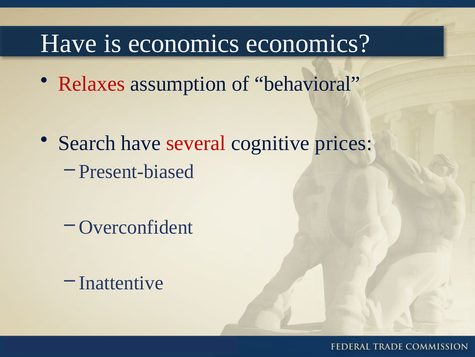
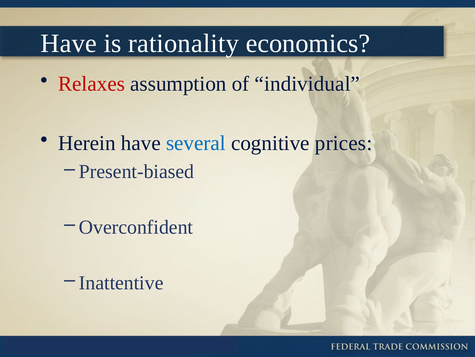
is economics: economics -> rationality
behavioral: behavioral -> individual
Search: Search -> Herein
several colour: red -> blue
